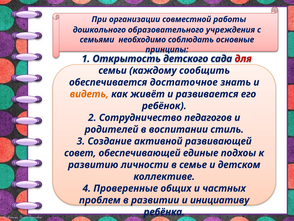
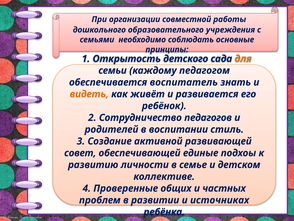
для colour: red -> orange
сообщить: сообщить -> педагогом
достаточное: достаточное -> воспитатель
инициативу: инициативу -> источниках
